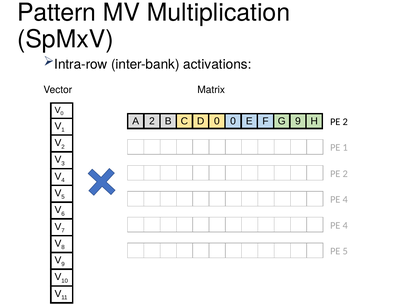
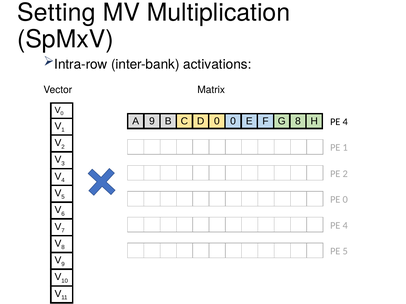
Pattern: Pattern -> Setting
A 2: 2 -> 9
G 9: 9 -> 8
2 at (345, 122): 2 -> 4
4 at (345, 200): 4 -> 0
